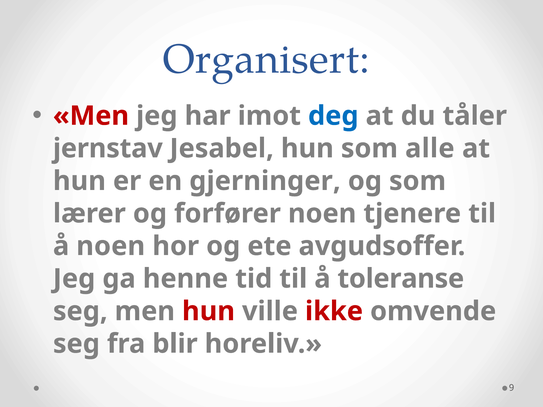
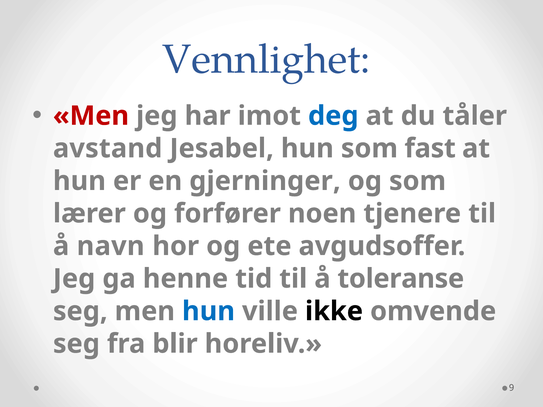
Organisert: Organisert -> Vennlighet
jernstav: jernstav -> avstand
alle: alle -> fast
å noen: noen -> navn
hun at (208, 311) colour: red -> blue
ikke colour: red -> black
